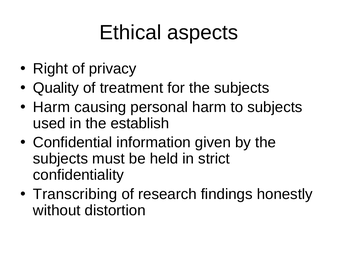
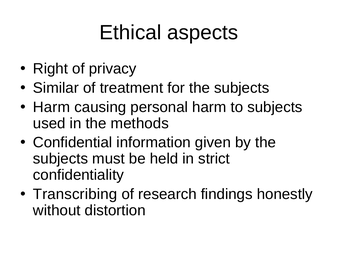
Quality: Quality -> Similar
establish: establish -> methods
